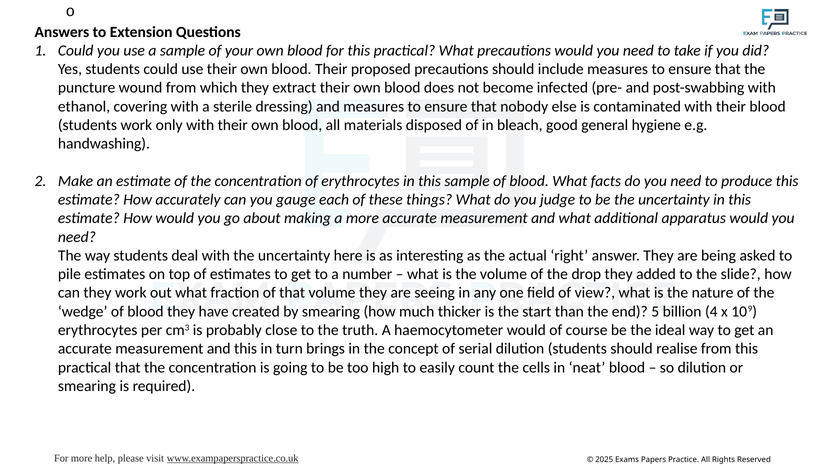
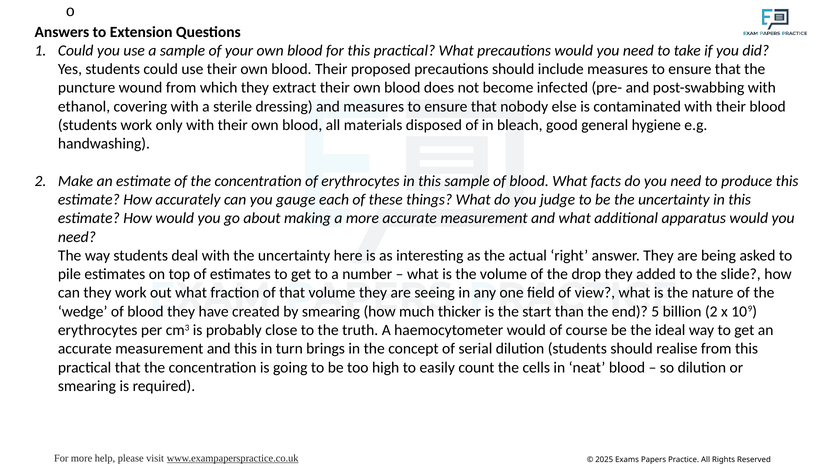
billion 4: 4 -> 2
